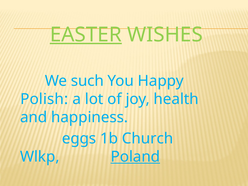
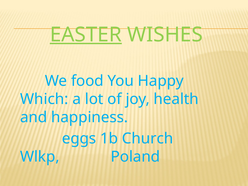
such: such -> food
Polish: Polish -> Which
Poland underline: present -> none
